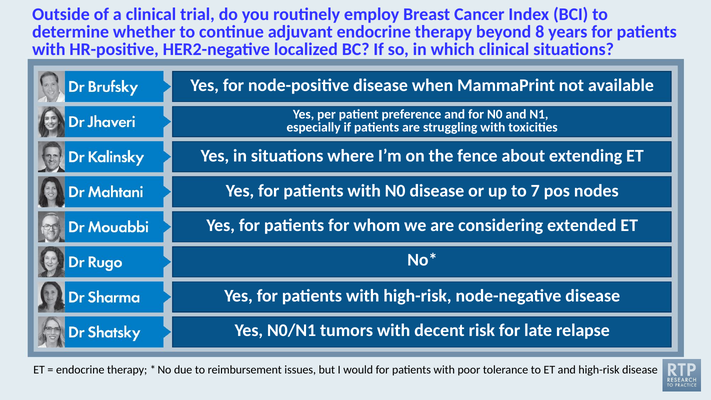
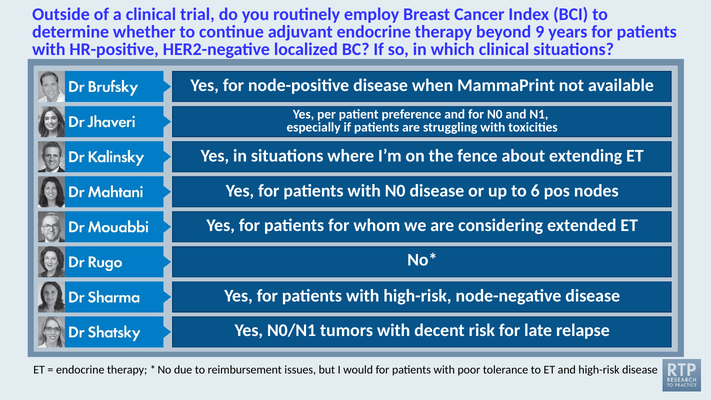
8: 8 -> 9
7: 7 -> 6
